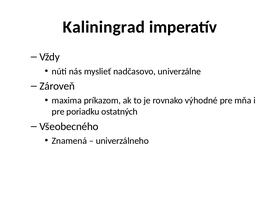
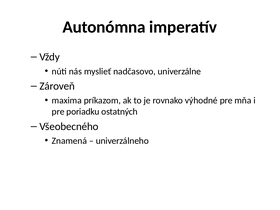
Kaliningrad: Kaliningrad -> Autonómna
